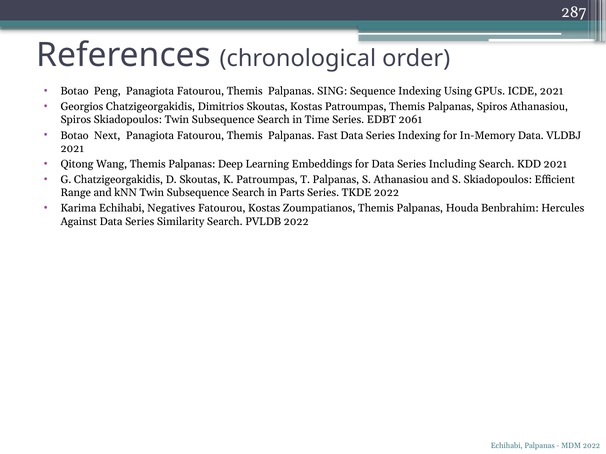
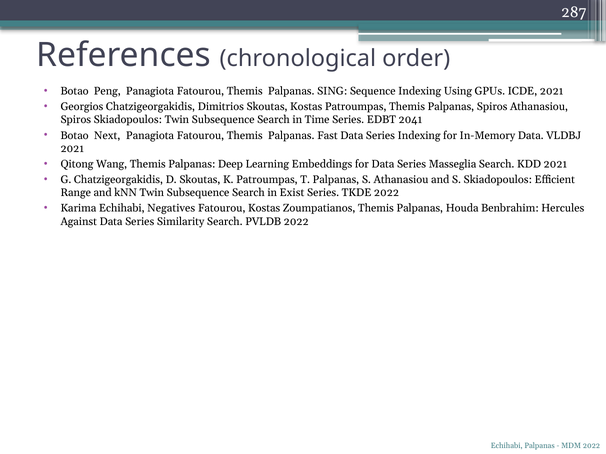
2061: 2061 -> 2041
Including: Including -> Masseglia
Parts: Parts -> Exist
